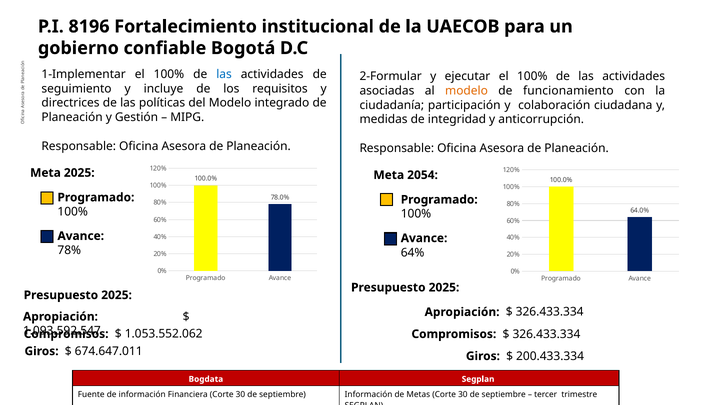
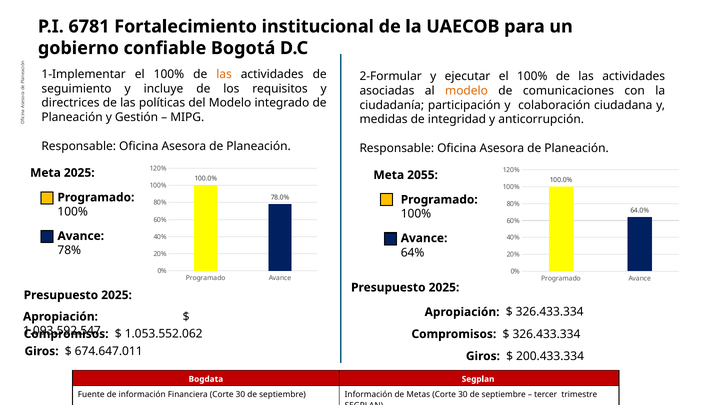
8196: 8196 -> 6781
las at (224, 74) colour: blue -> orange
funcionamiento: funcionamiento -> comunicaciones
2054: 2054 -> 2055
